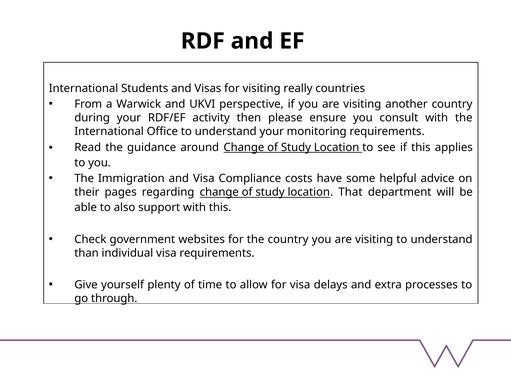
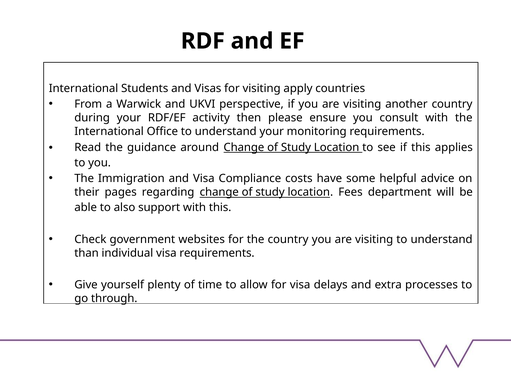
really: really -> apply
That: That -> Fees
